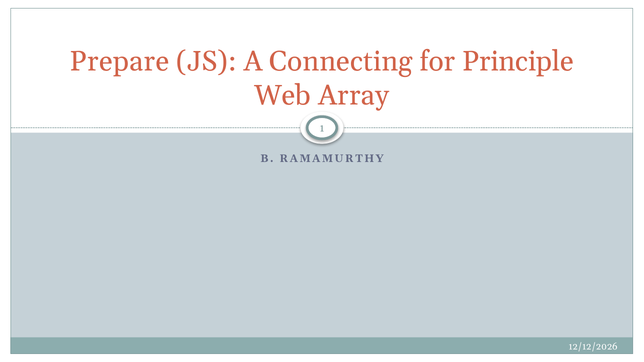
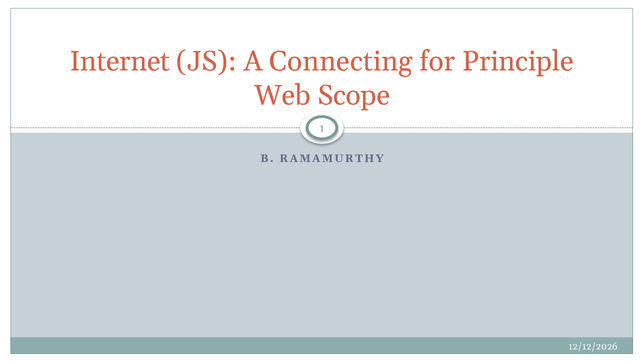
Prepare: Prepare -> Internet
Array: Array -> Scope
